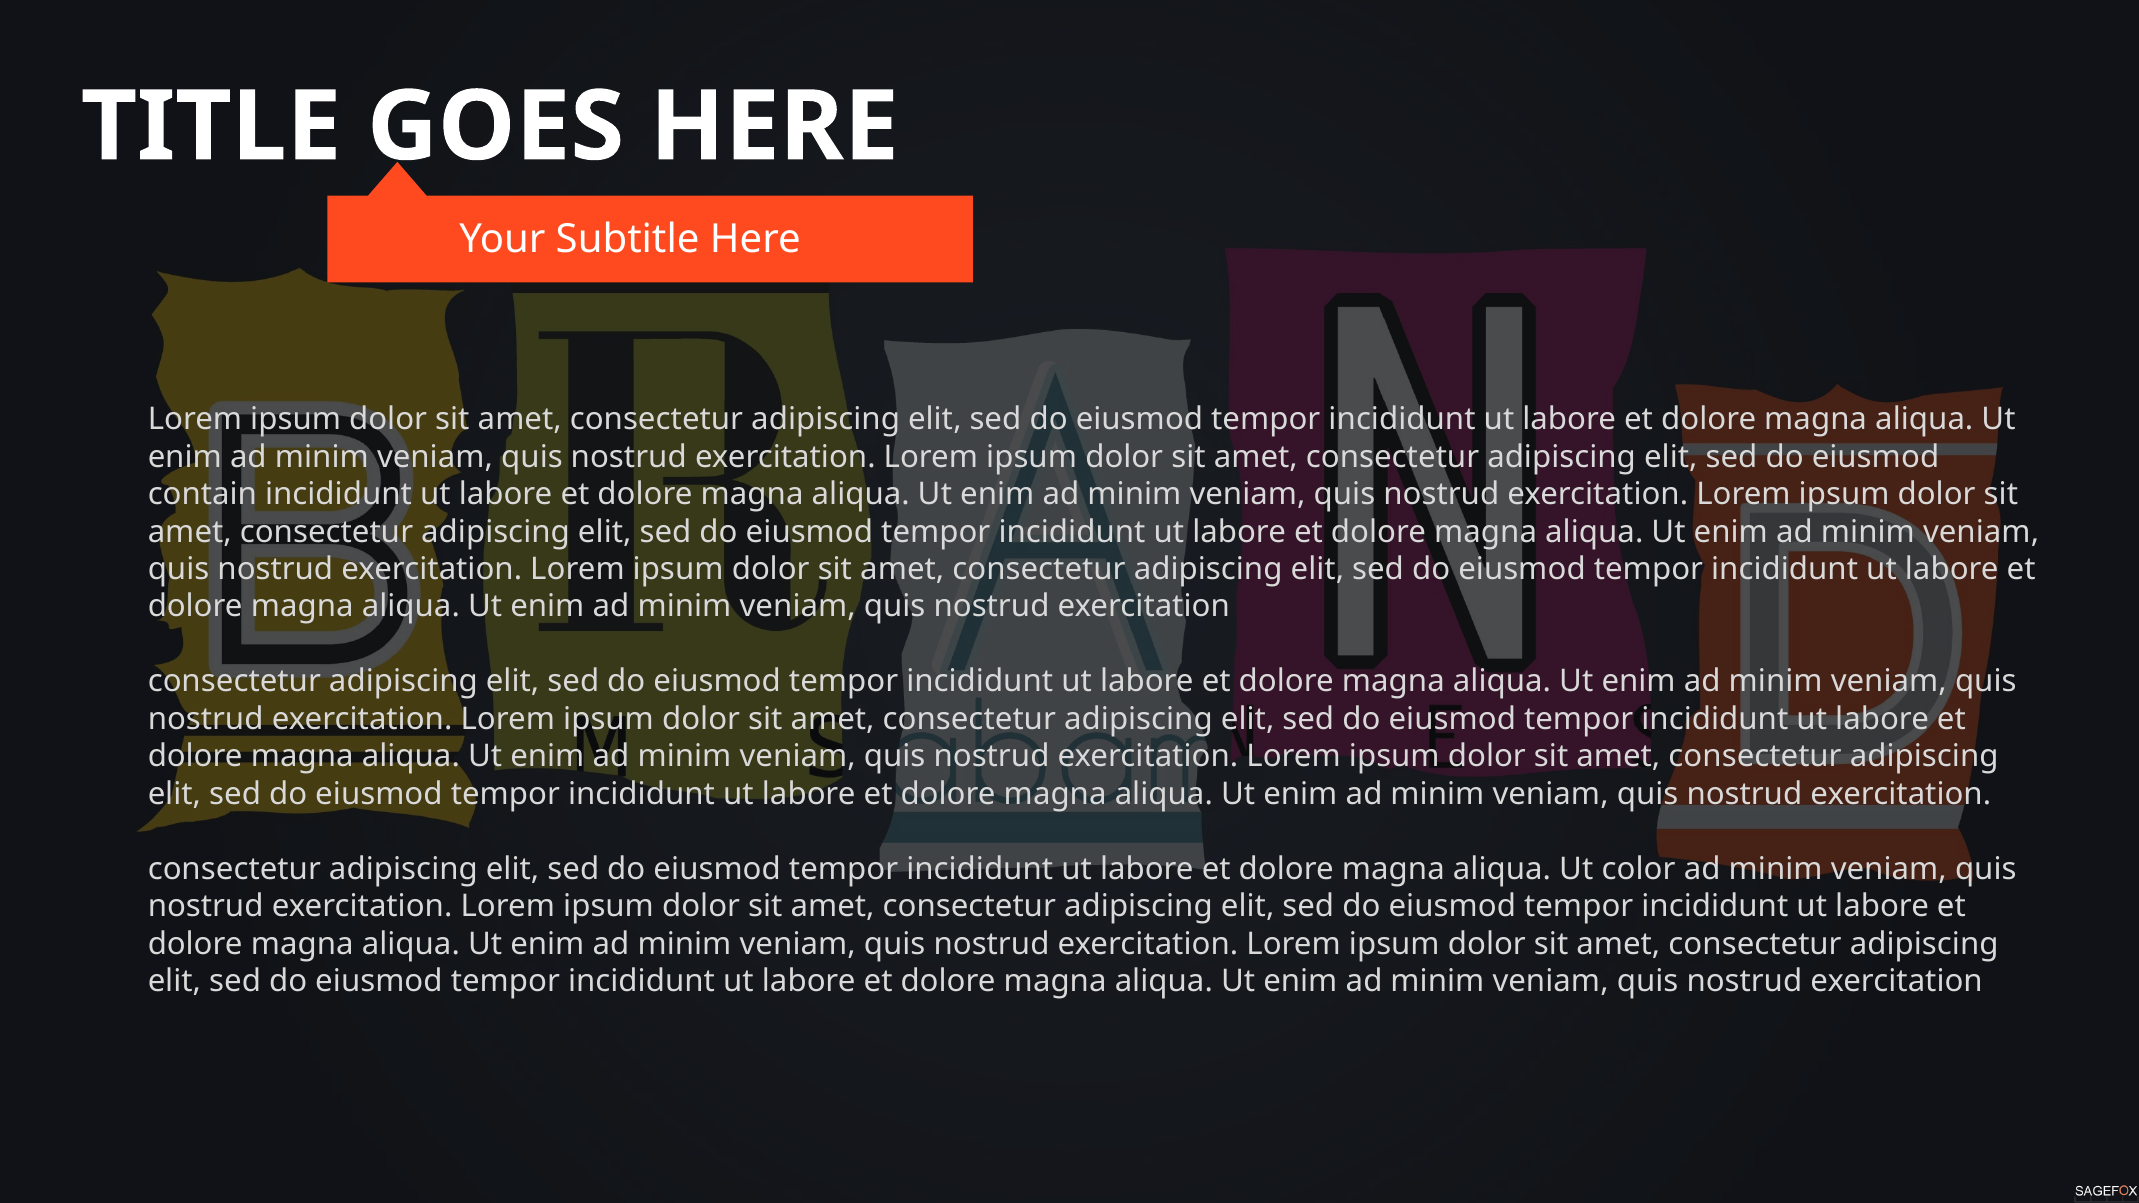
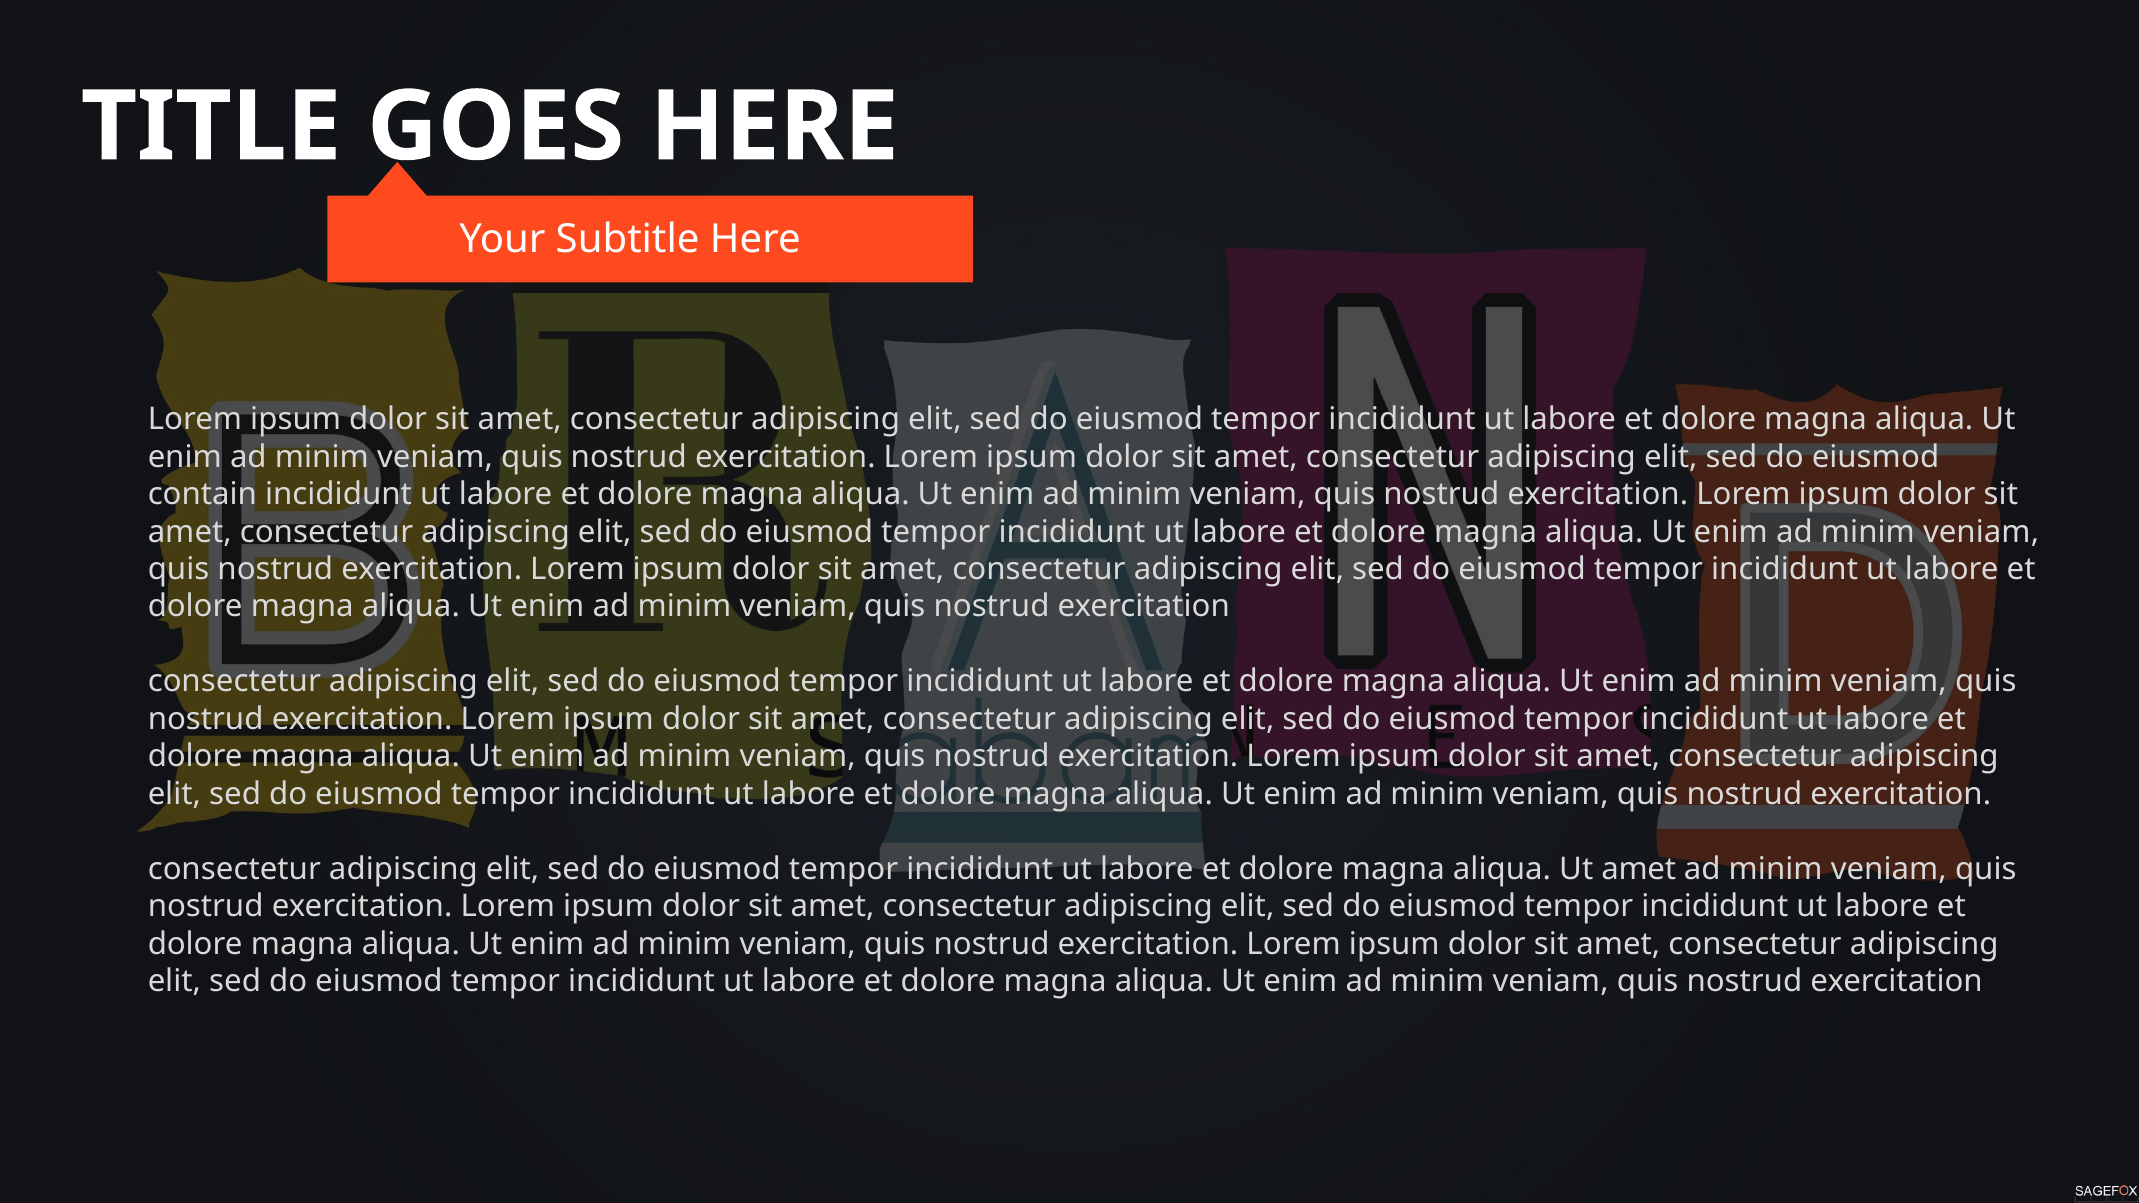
Ut color: color -> amet
